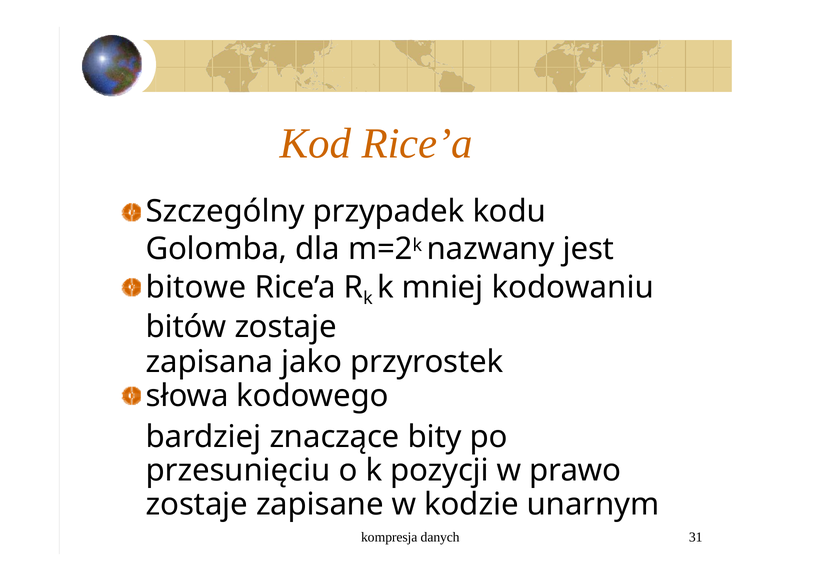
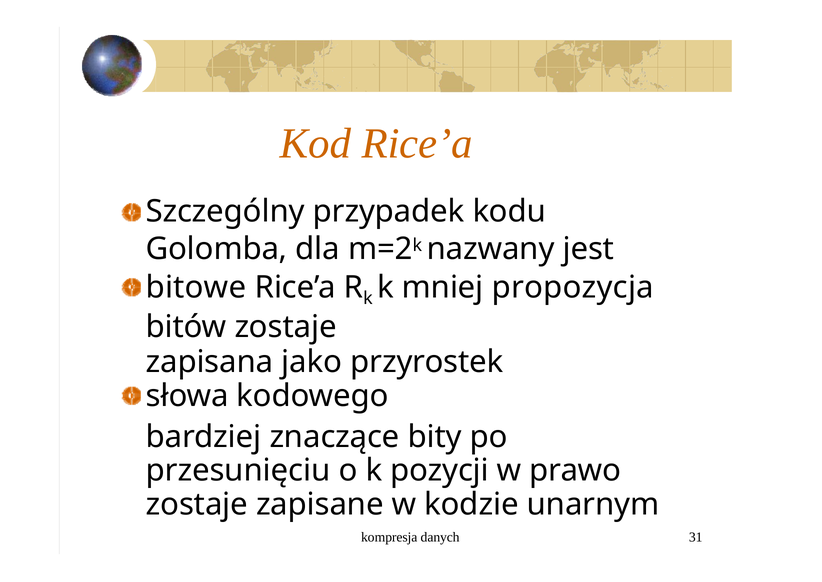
kodowaniu: kodowaniu -> propozycja
